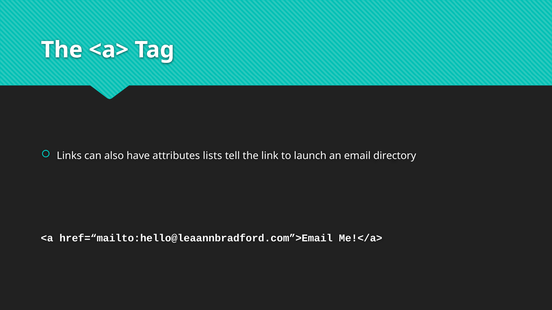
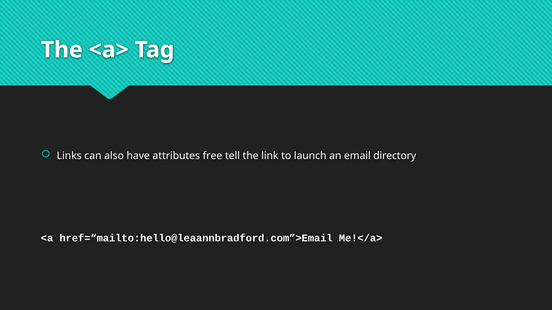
lists: lists -> free
